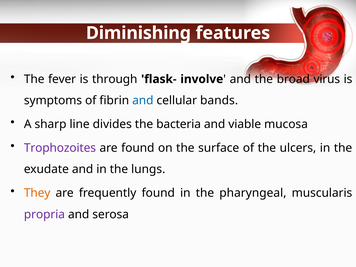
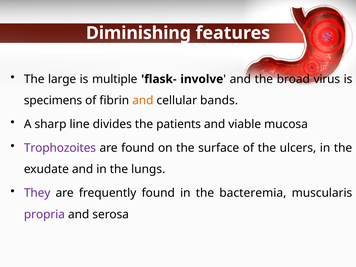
fever: fever -> large
through: through -> multiple
symptoms: symptoms -> specimens
and at (143, 101) colour: blue -> orange
bacteria: bacteria -> patients
They colour: orange -> purple
pharyngeal: pharyngeal -> bacteremia
